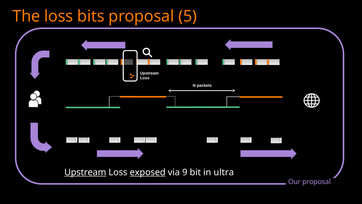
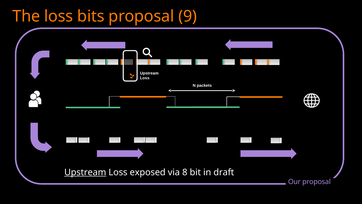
5: 5 -> 9
exposed underline: present -> none
9: 9 -> 8
ultra: ultra -> draft
